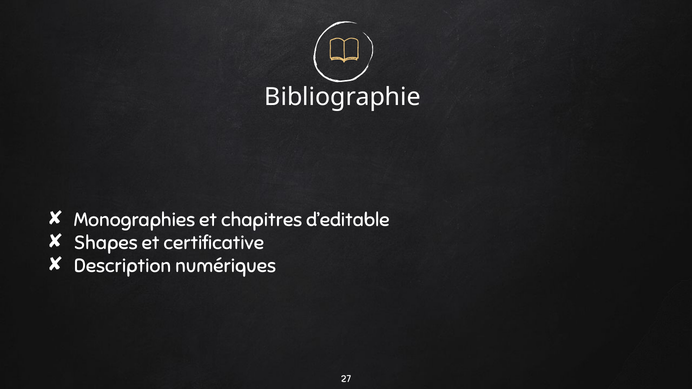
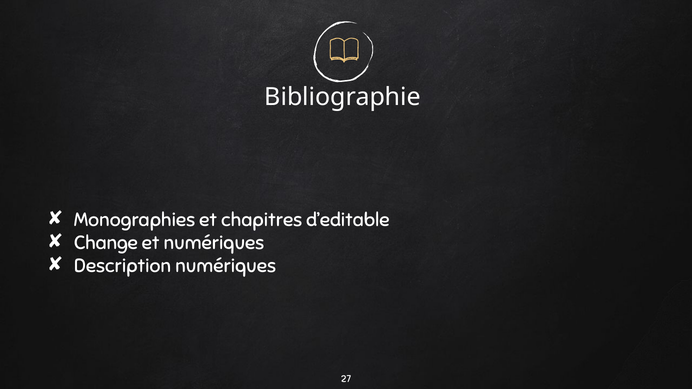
Shapes: Shapes -> Change
et certificative: certificative -> numériques
